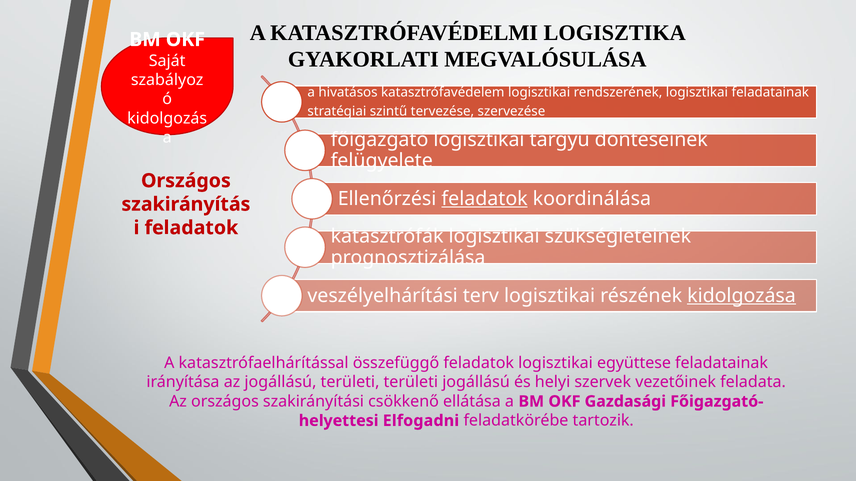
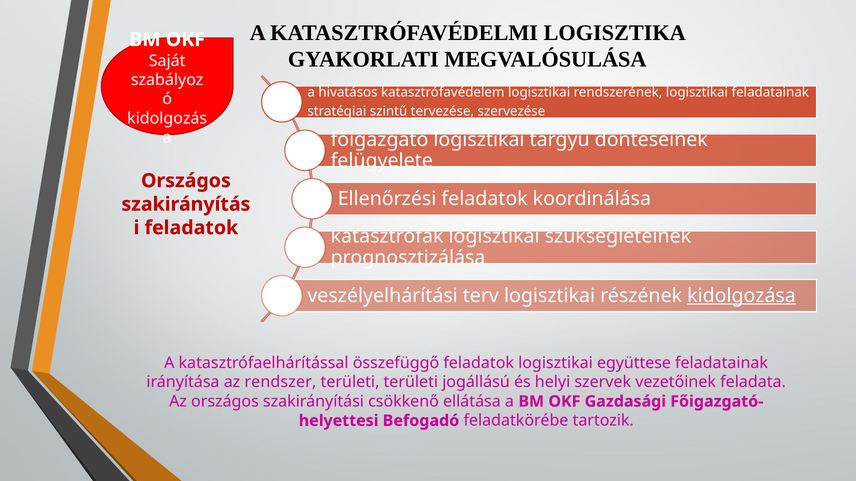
feladatok at (485, 199) underline: present -> none
az jogállású: jogállású -> rendszer
Elfogadni: Elfogadni -> Befogadó
